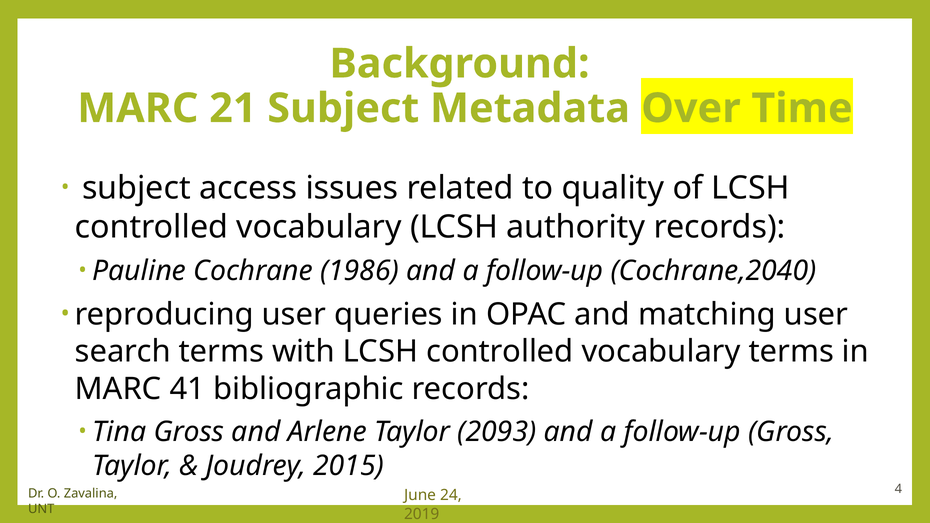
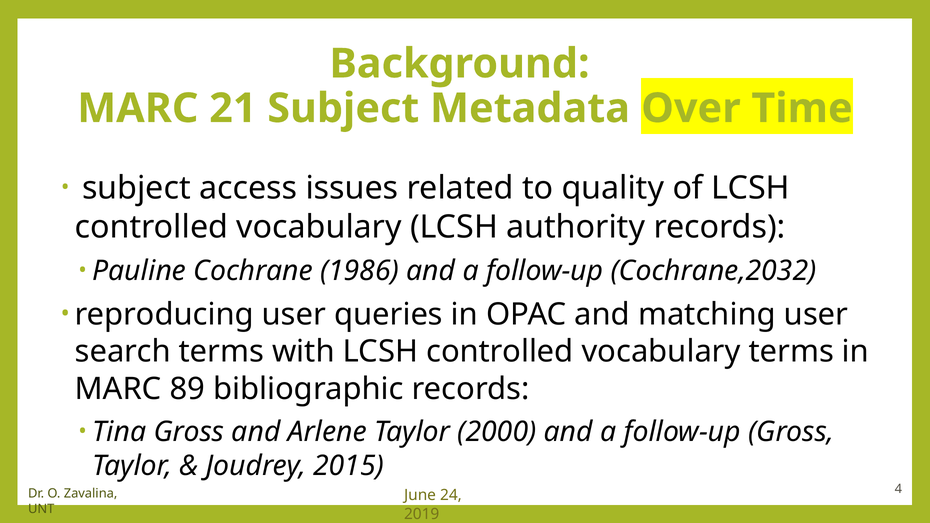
Cochrane,2040: Cochrane,2040 -> Cochrane,2032
41: 41 -> 89
2093: 2093 -> 2000
